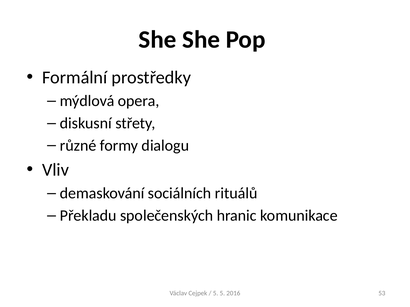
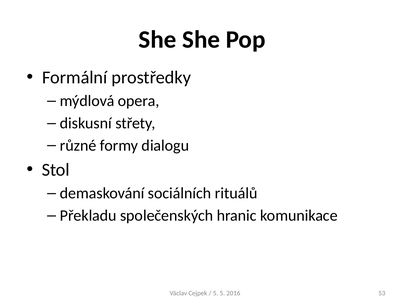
Vliv: Vliv -> Stol
